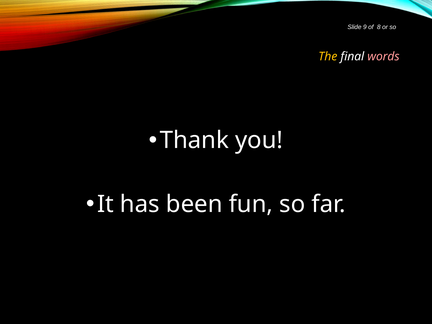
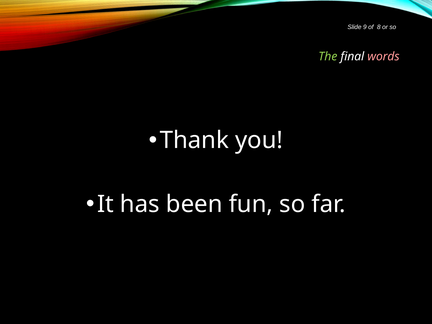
The colour: yellow -> light green
